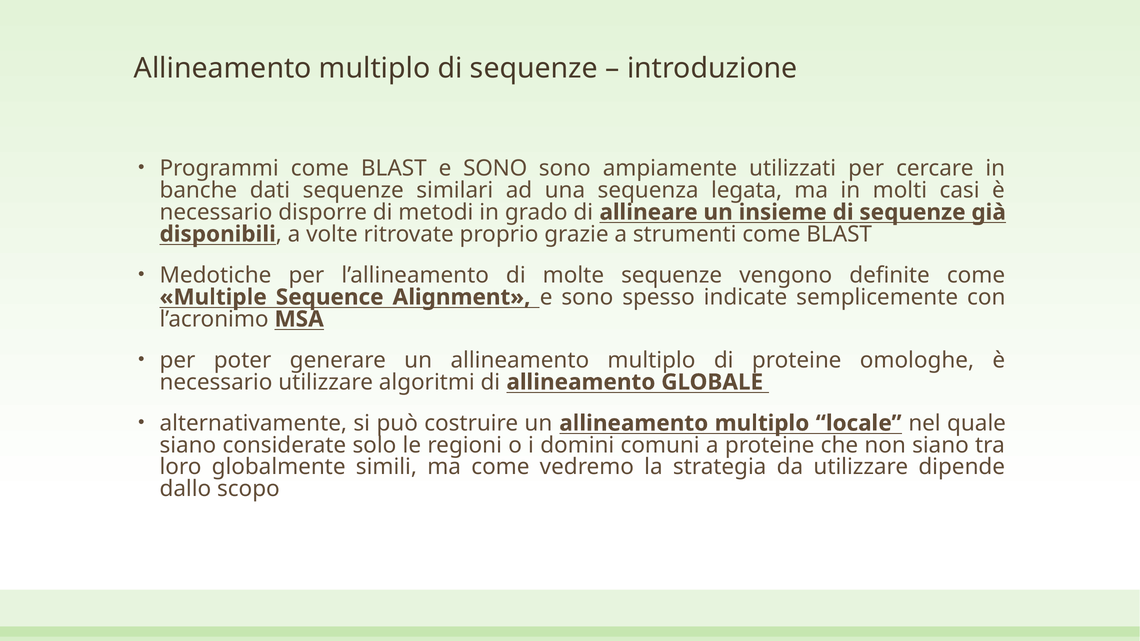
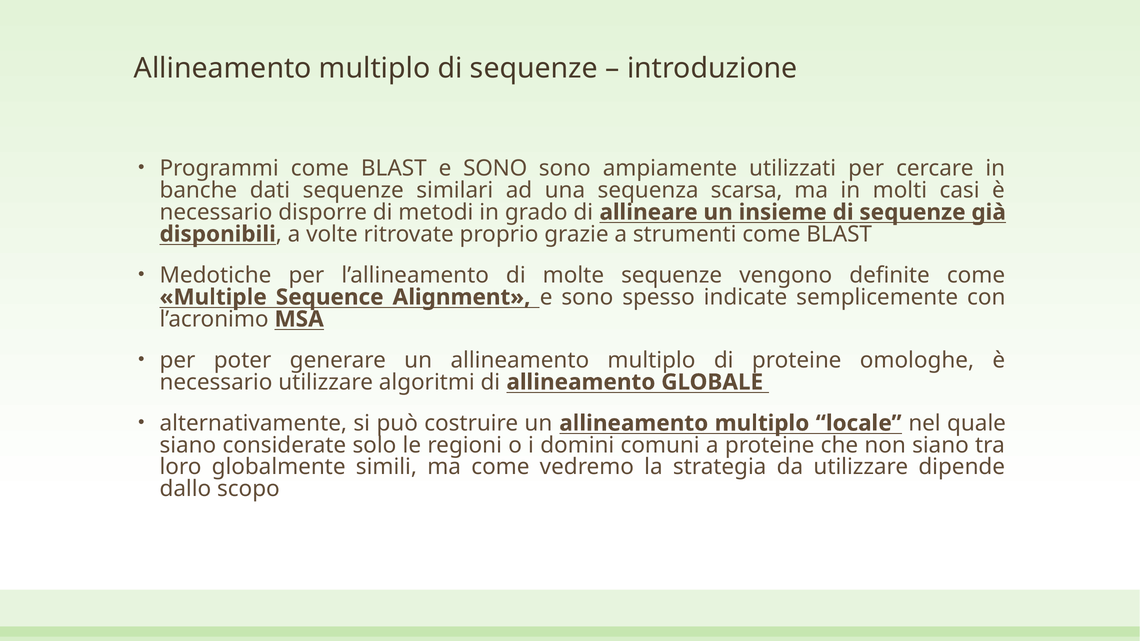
legata: legata -> scarsa
